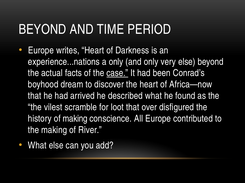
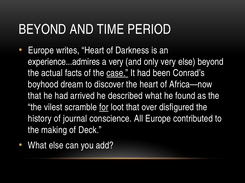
experience...nations: experience...nations -> experience...admires
a only: only -> very
for underline: none -> present
of making: making -> journal
River: River -> Deck
